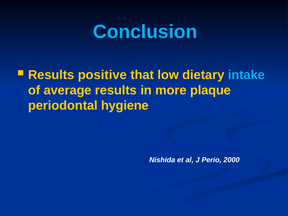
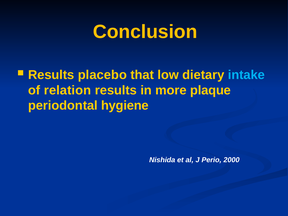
Conclusion colour: light blue -> yellow
positive: positive -> placebo
average: average -> relation
